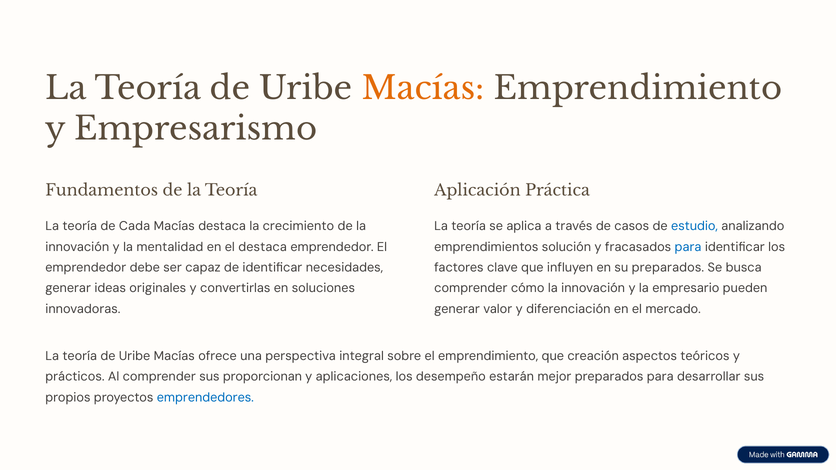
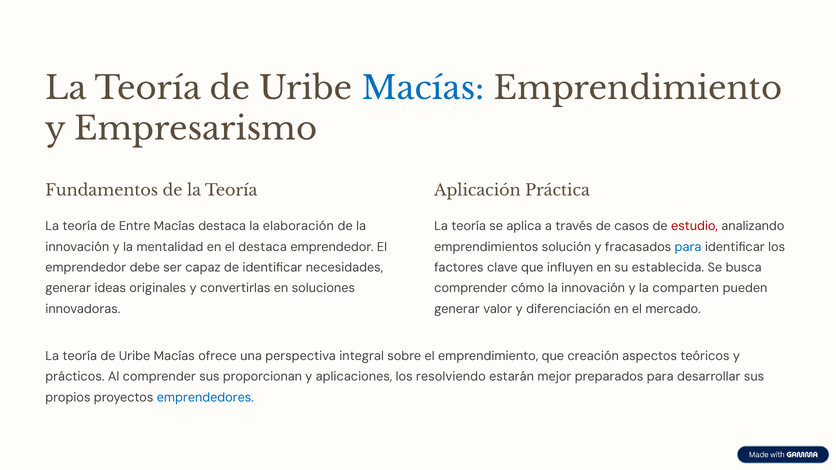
Macías at (423, 89) colour: orange -> blue
Cada: Cada -> Entre
crecimiento: crecimiento -> elaboración
estudio colour: blue -> red
su preparados: preparados -> establecida
empresario: empresario -> comparten
desempeño: desempeño -> resolviendo
